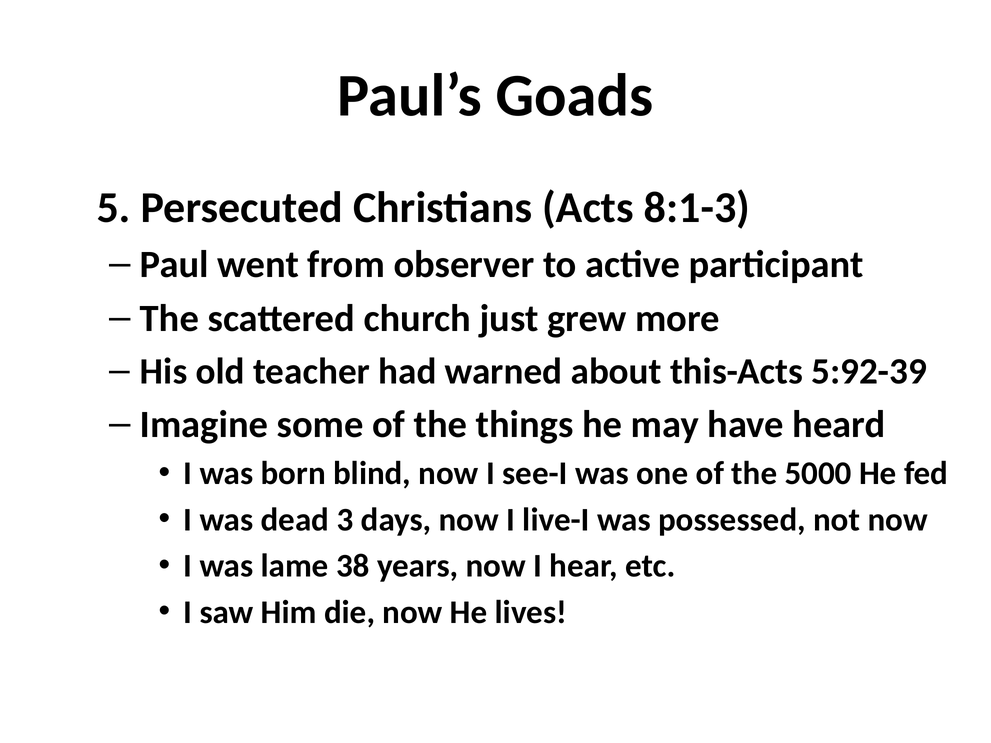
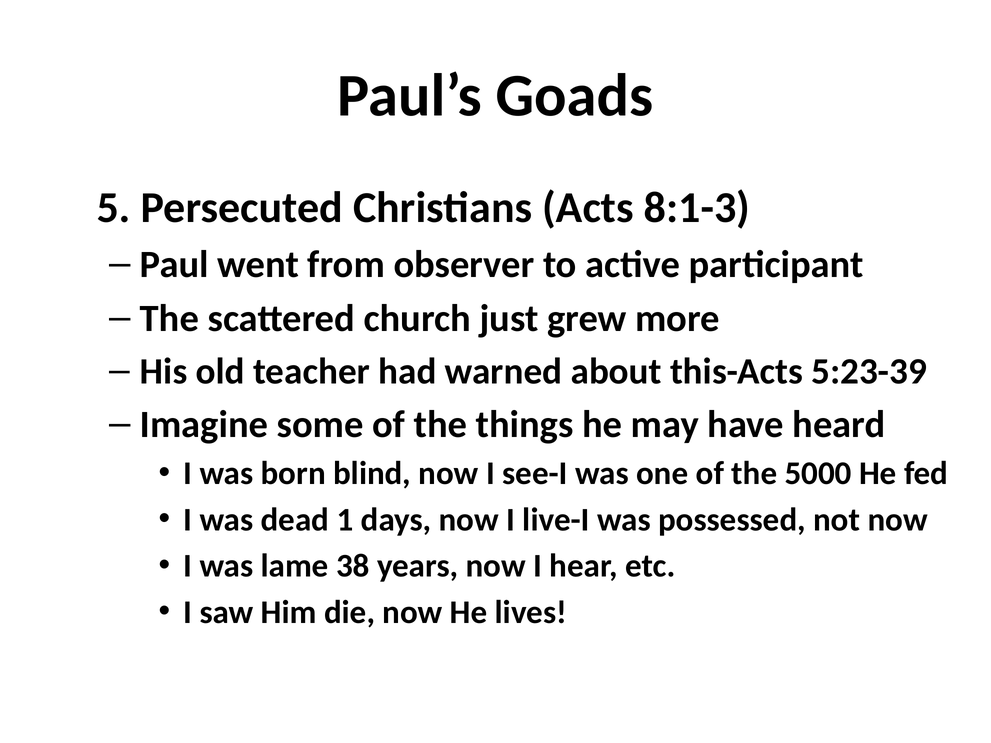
5:92-39: 5:92-39 -> 5:23-39
3: 3 -> 1
